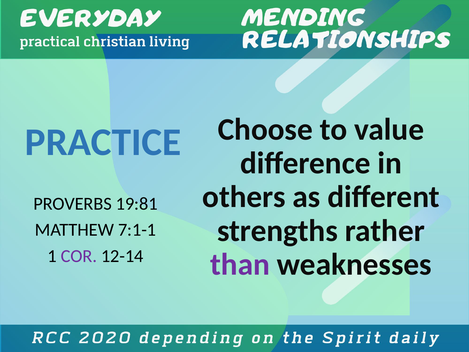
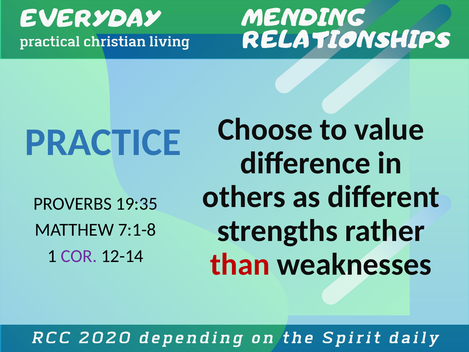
19:81: 19:81 -> 19:35
7:1-1: 7:1-1 -> 7:1-8
than colour: purple -> red
